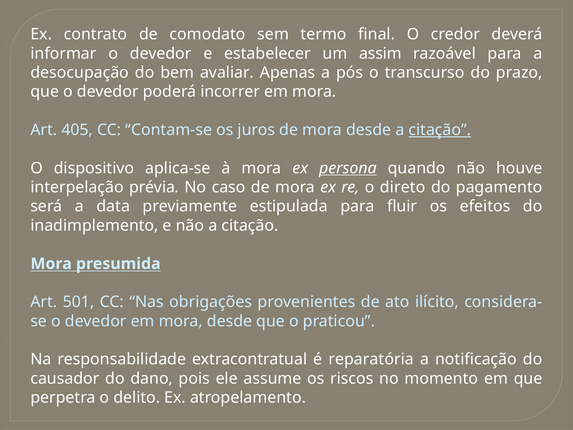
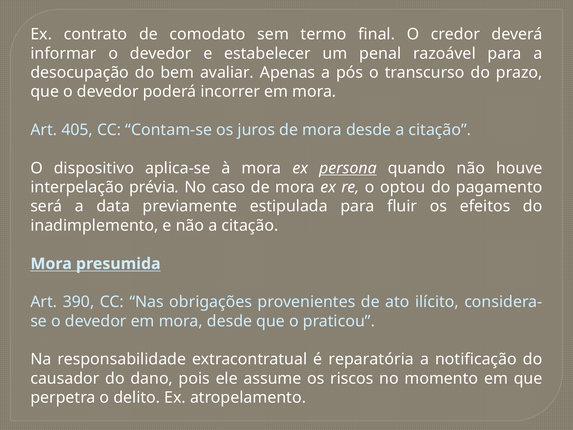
assim: assim -> penal
citação at (440, 130) underline: present -> none
direto: direto -> optou
501: 501 -> 390
